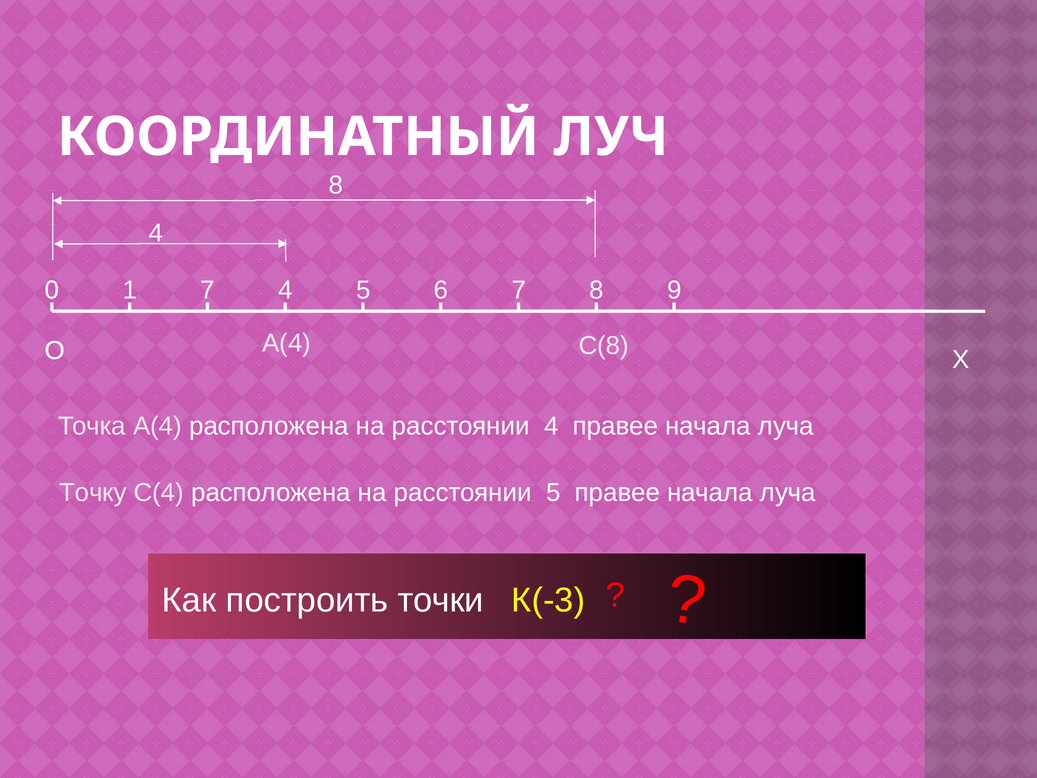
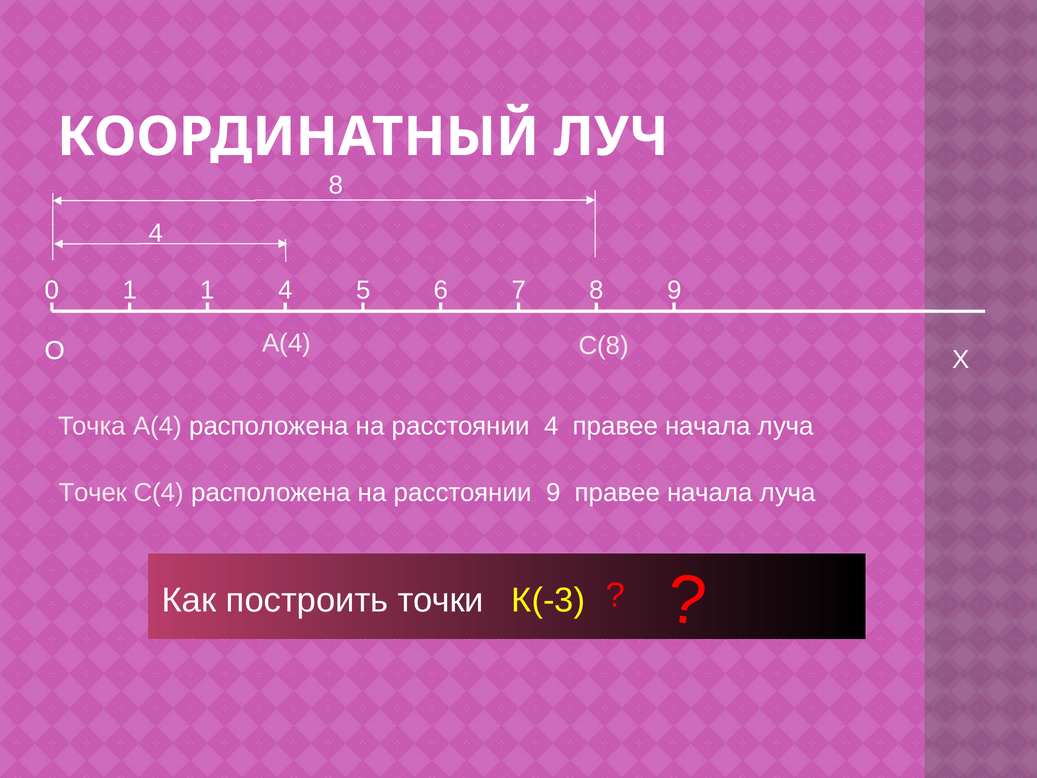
1 7: 7 -> 1
Точку: Точку -> Точек
расстоянии 5: 5 -> 9
